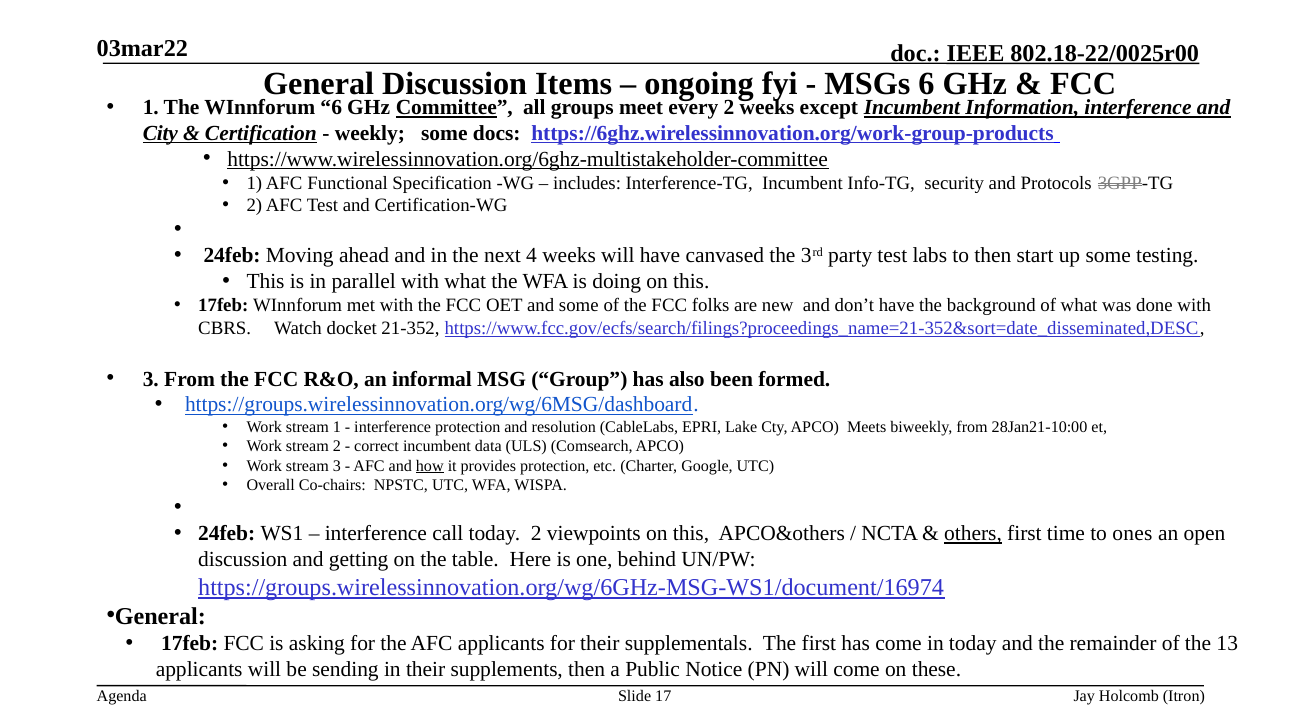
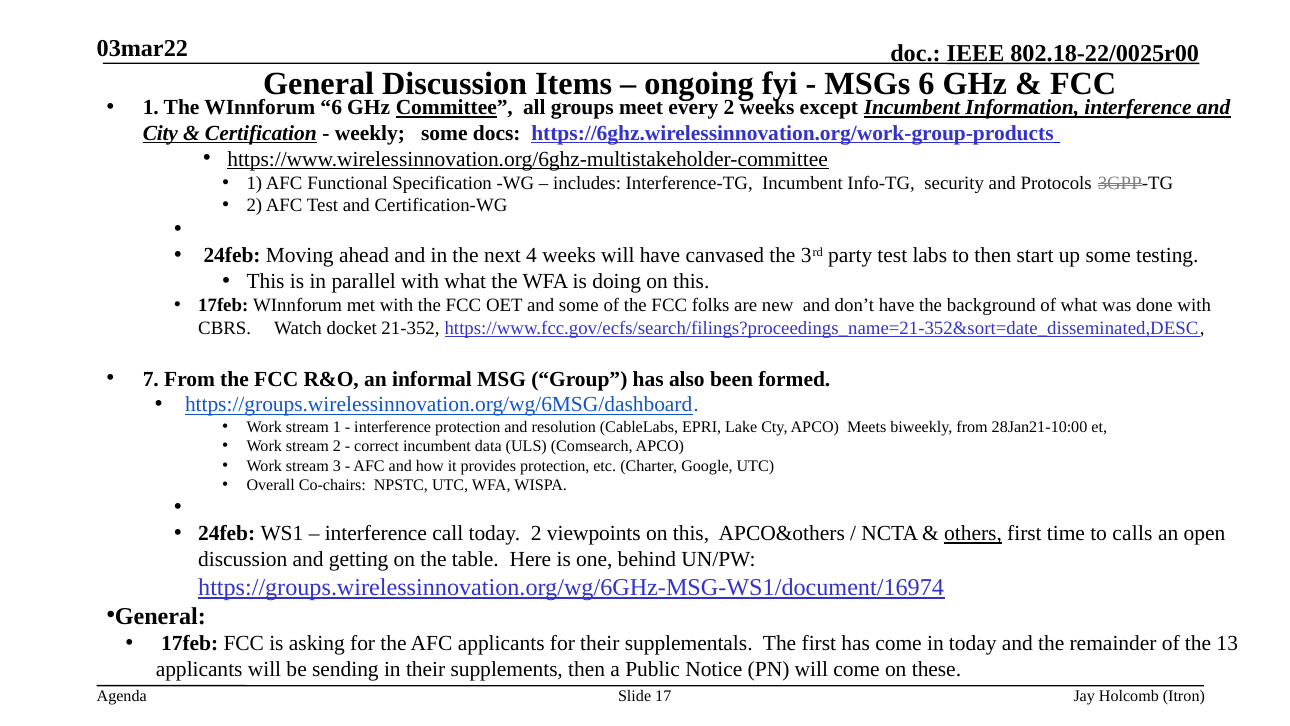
3 at (151, 379): 3 -> 7
how underline: present -> none
ones: ones -> calls
